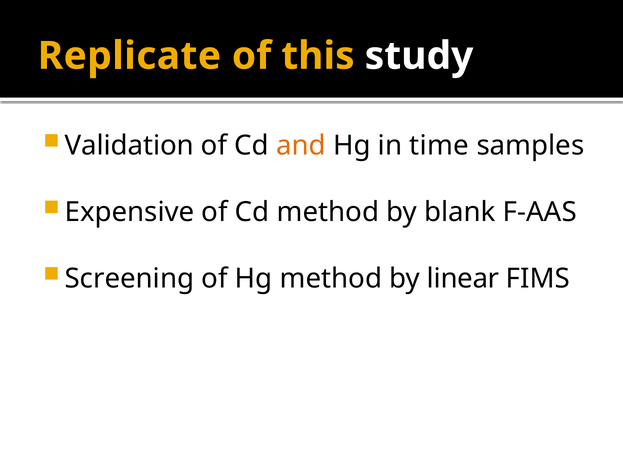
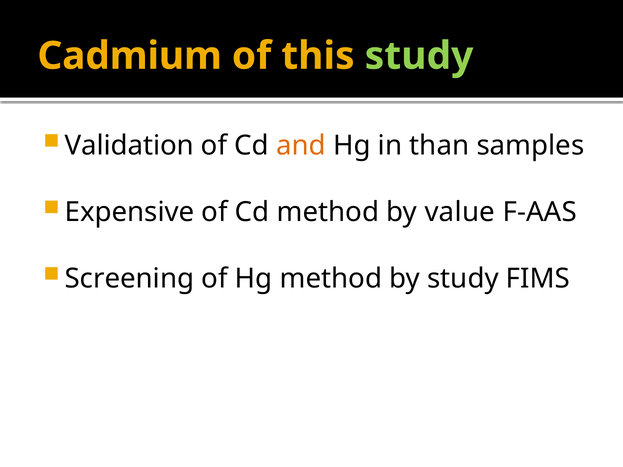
Replicate: Replicate -> Cadmium
study at (419, 56) colour: white -> light green
time: time -> than
blank: blank -> value
by linear: linear -> study
